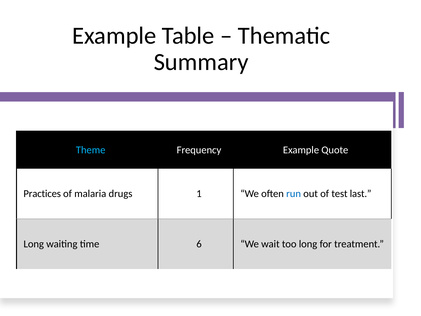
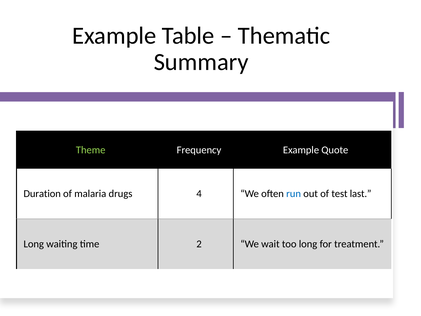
Theme colour: light blue -> light green
Practices: Practices -> Duration
1: 1 -> 4
6: 6 -> 2
